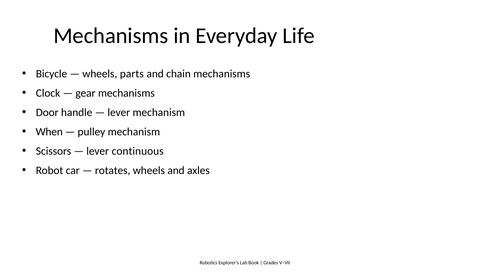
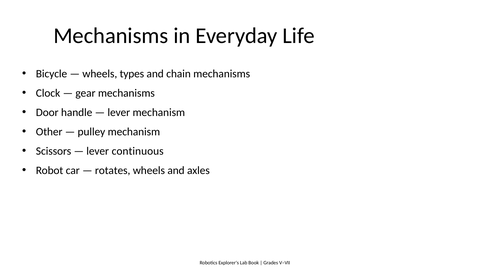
parts: parts -> types
When: When -> Other
